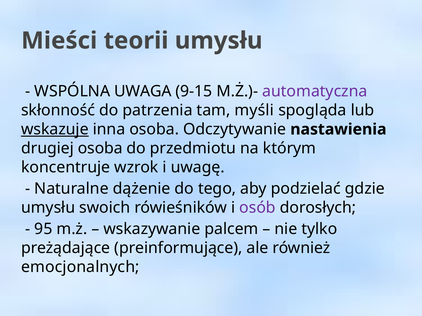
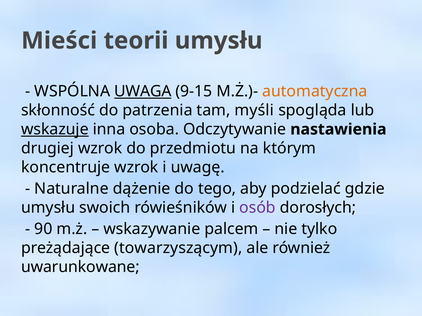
UWAGA underline: none -> present
automatyczna colour: purple -> orange
drugiej osoba: osoba -> wzrok
95: 95 -> 90
preinformujące: preinformujące -> towarzyszącym
emocjonalnych: emocjonalnych -> uwarunkowane
